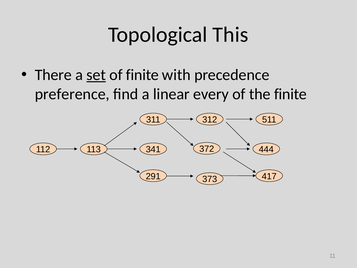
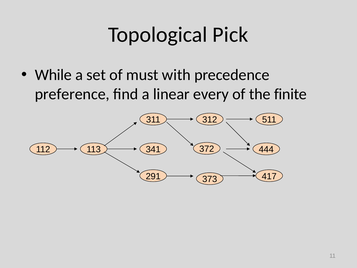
This: This -> Pick
There: There -> While
set underline: present -> none
of finite: finite -> must
